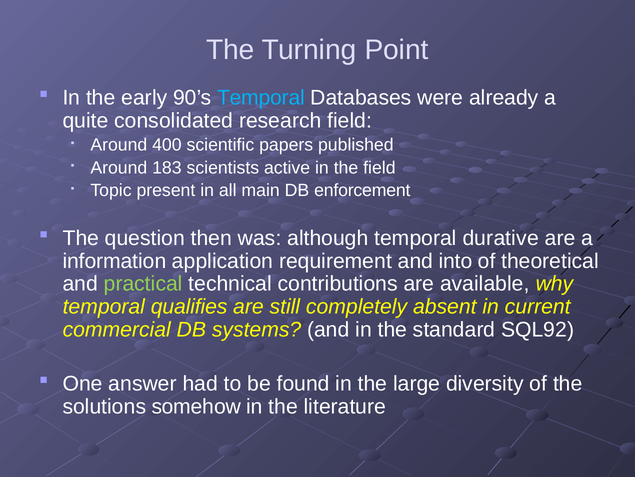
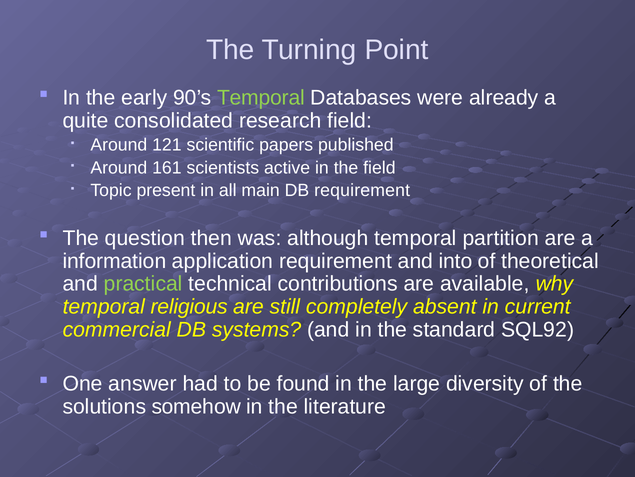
Temporal at (261, 98) colour: light blue -> light green
400: 400 -> 121
183: 183 -> 161
DB enforcement: enforcement -> requirement
durative: durative -> partition
qualifies: qualifies -> religious
